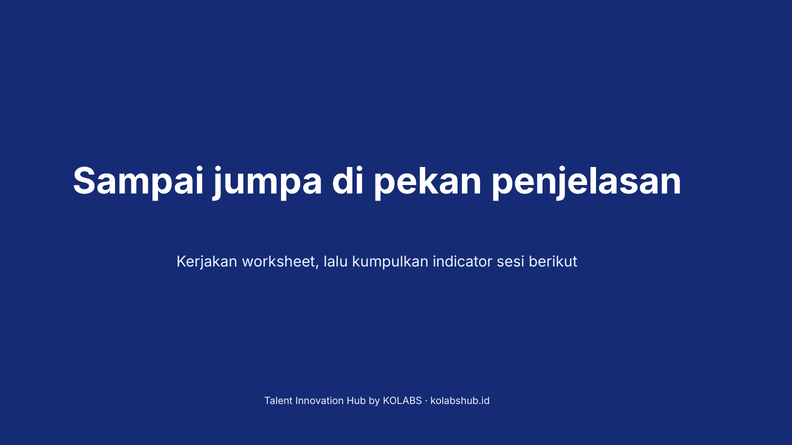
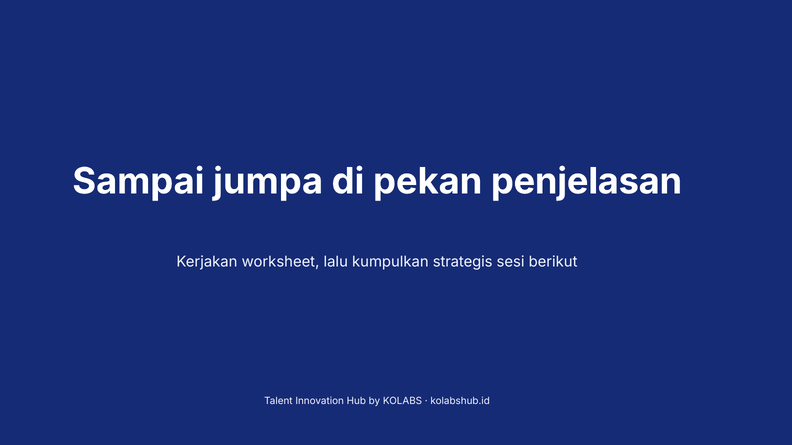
indicator: indicator -> strategis
